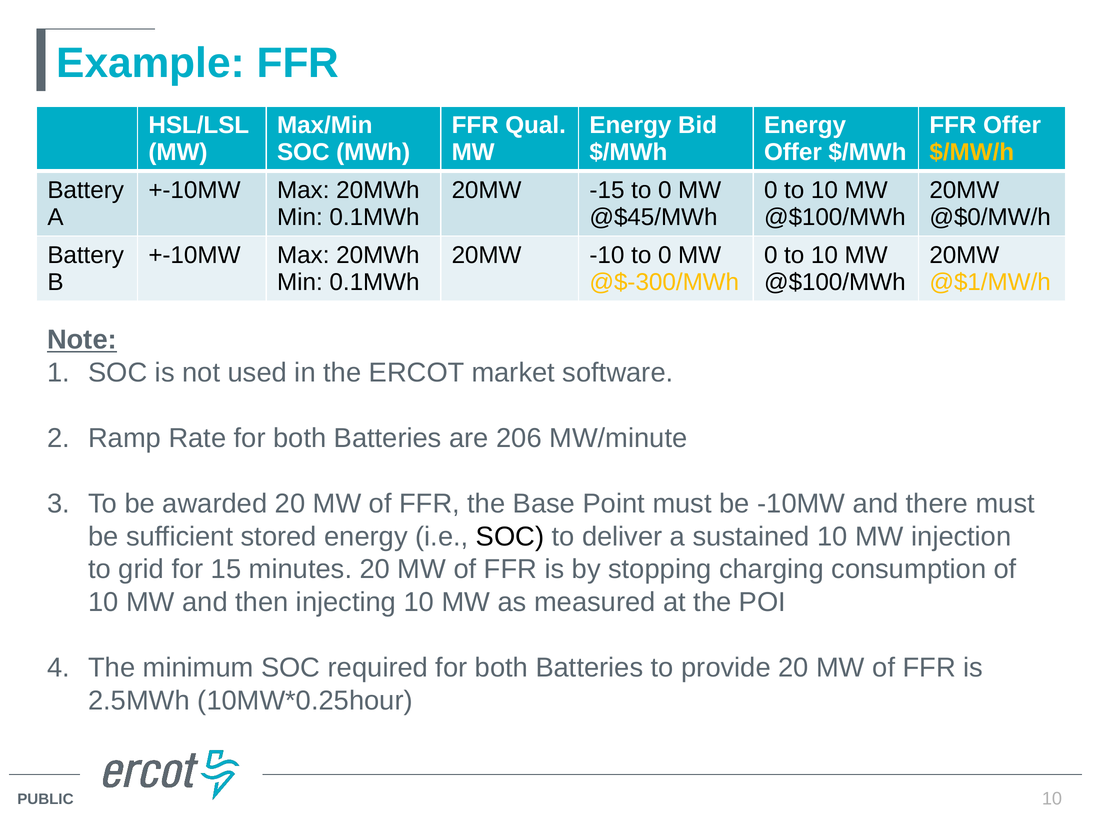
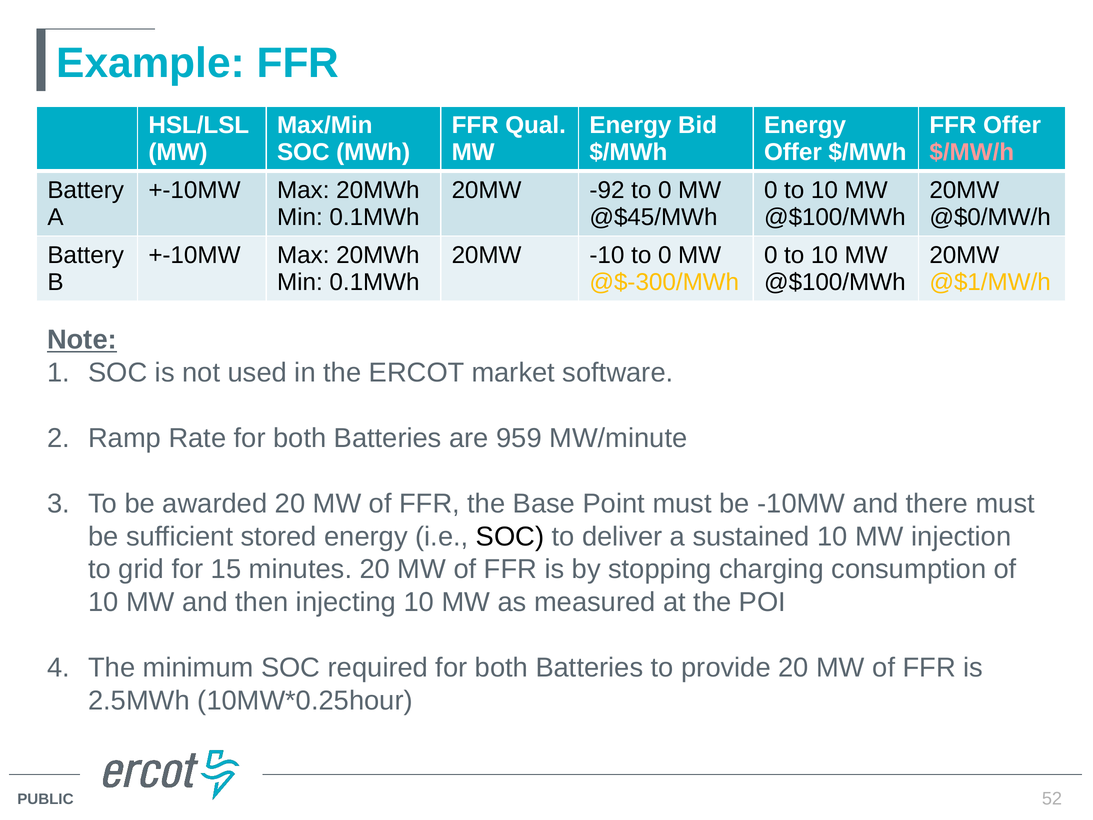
$/MW/h colour: yellow -> pink
-15: -15 -> -92
206: 206 -> 959
10 at (1052, 799): 10 -> 52
